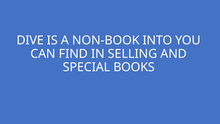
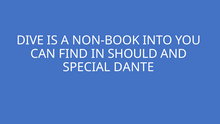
SELLING: SELLING -> SHOULD
BOOKS: BOOKS -> DANTE
